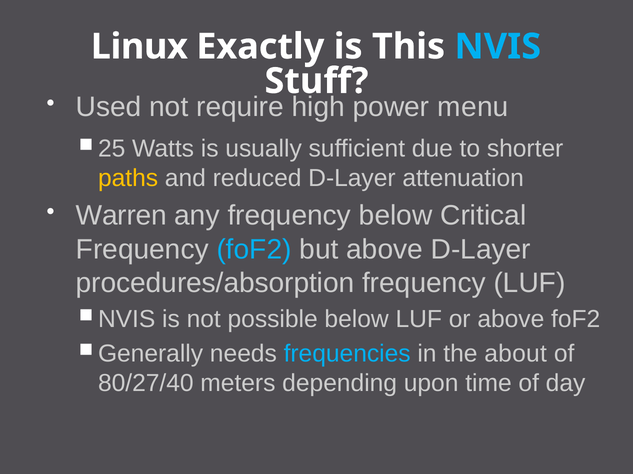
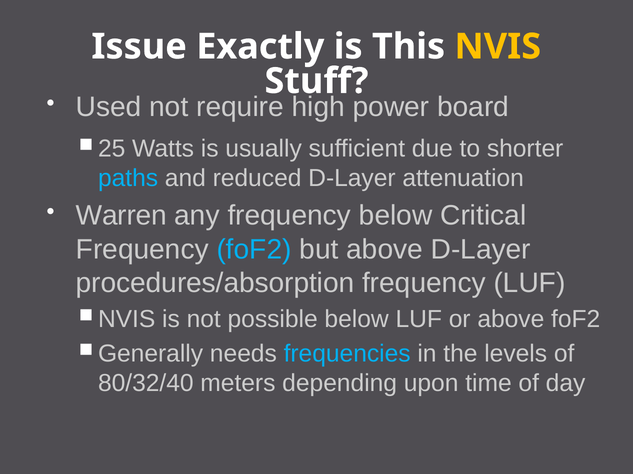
Linux: Linux -> Issue
NVIS colour: light blue -> yellow
menu: menu -> board
paths colour: yellow -> light blue
about: about -> levels
80/27/40: 80/27/40 -> 80/32/40
